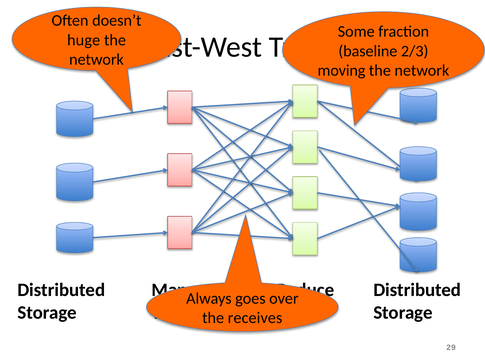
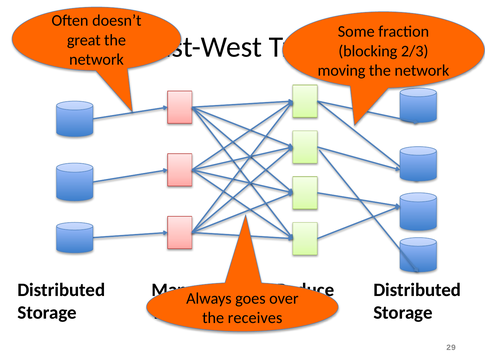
huge: huge -> great
baseline: baseline -> blocking
